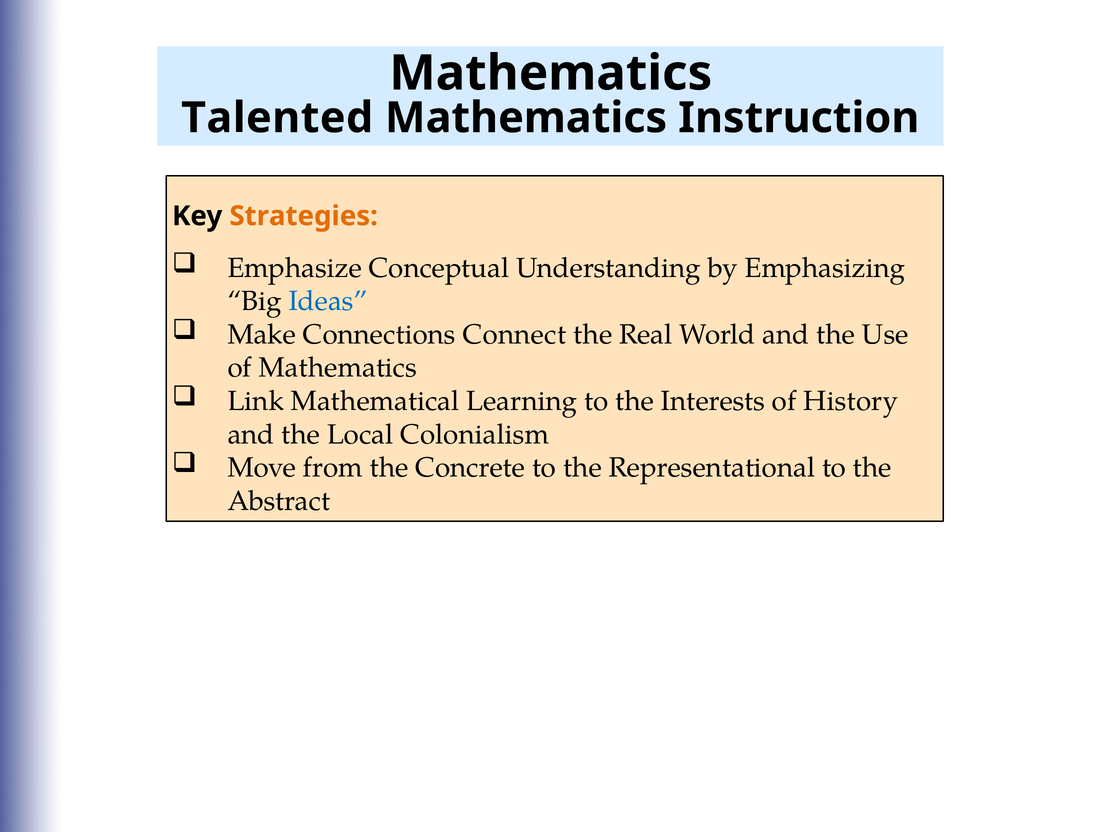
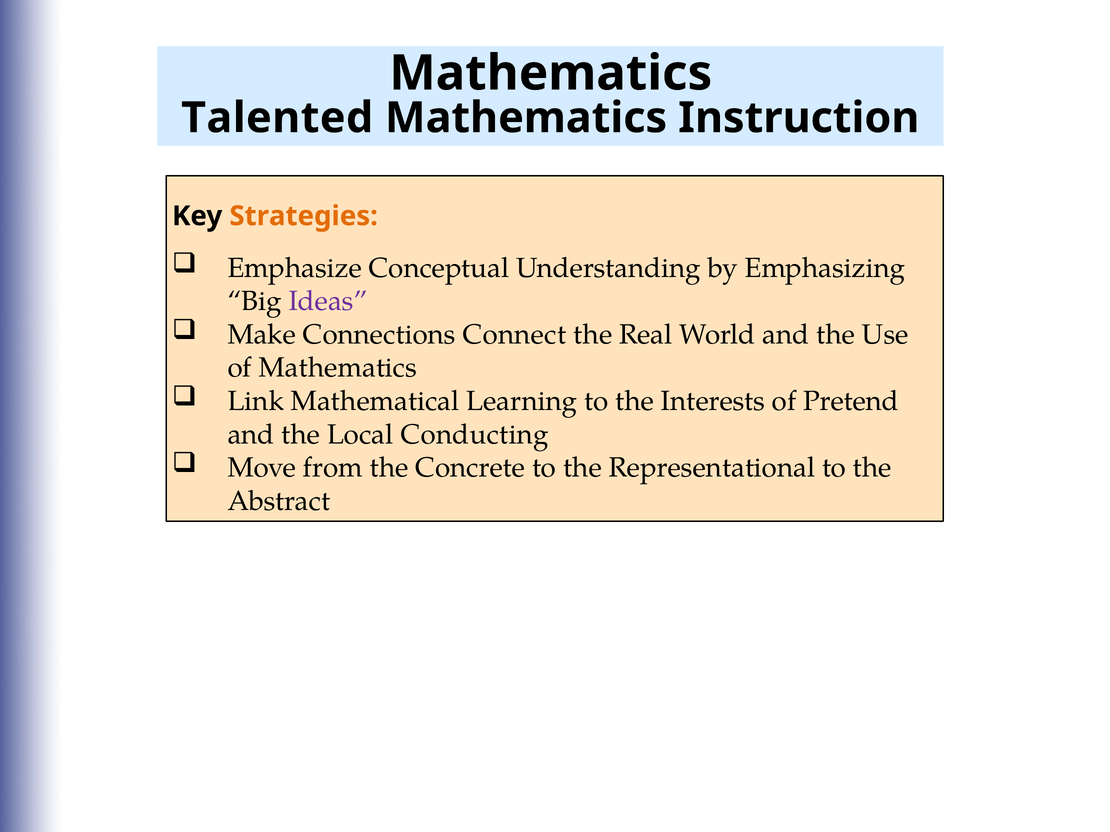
Ideas colour: blue -> purple
History: History -> Pretend
Colonialism: Colonialism -> Conducting
